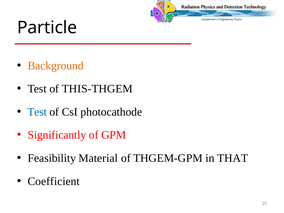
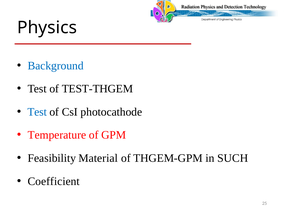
Particle: Particle -> Physics
Background colour: orange -> blue
THIS-THGEM: THIS-THGEM -> TEST-THGEM
Significantly: Significantly -> Temperature
THAT: THAT -> SUCH
